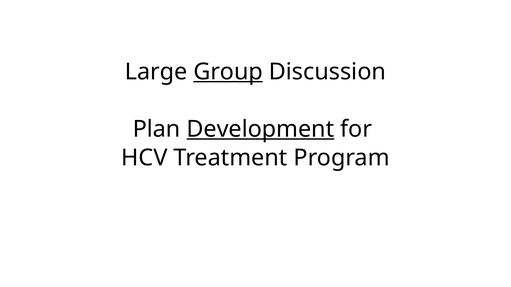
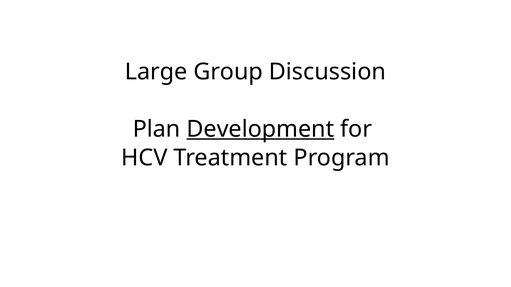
Group underline: present -> none
